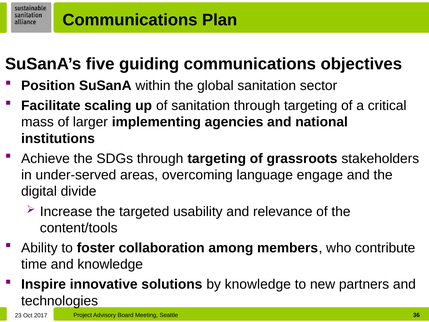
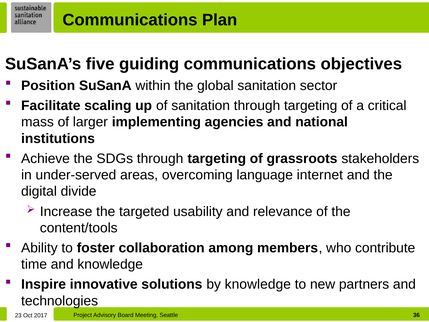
engage: engage -> internet
